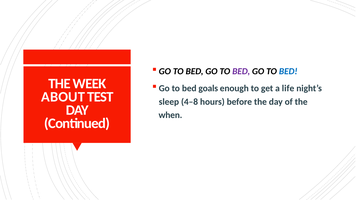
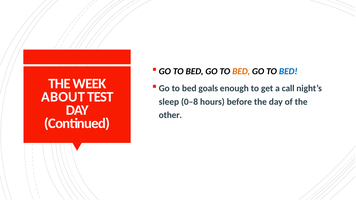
BED at (241, 71) colour: purple -> orange
life: life -> call
4–8: 4–8 -> 0–8
when: when -> other
